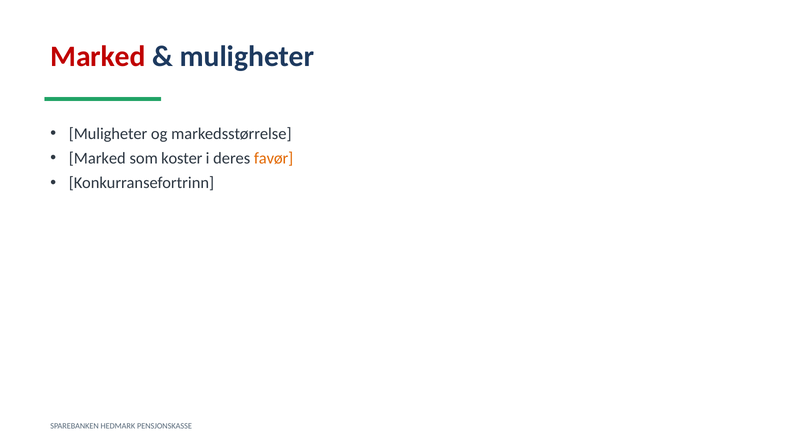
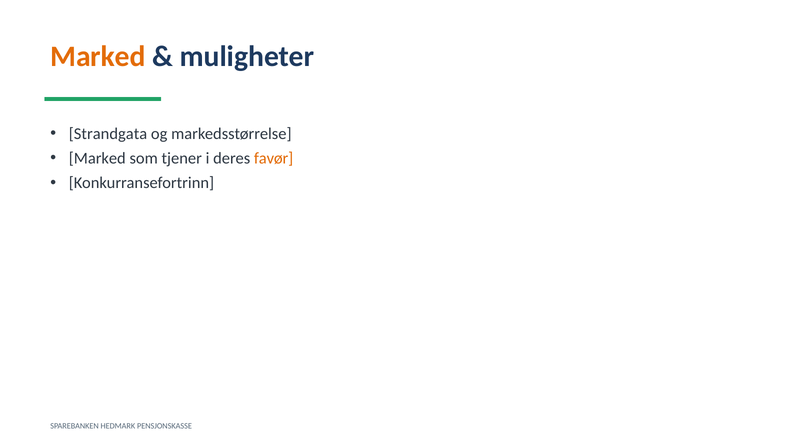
Marked at (98, 56) colour: red -> orange
Muligheter at (108, 134): Muligheter -> Strandgata
koster: koster -> tjener
